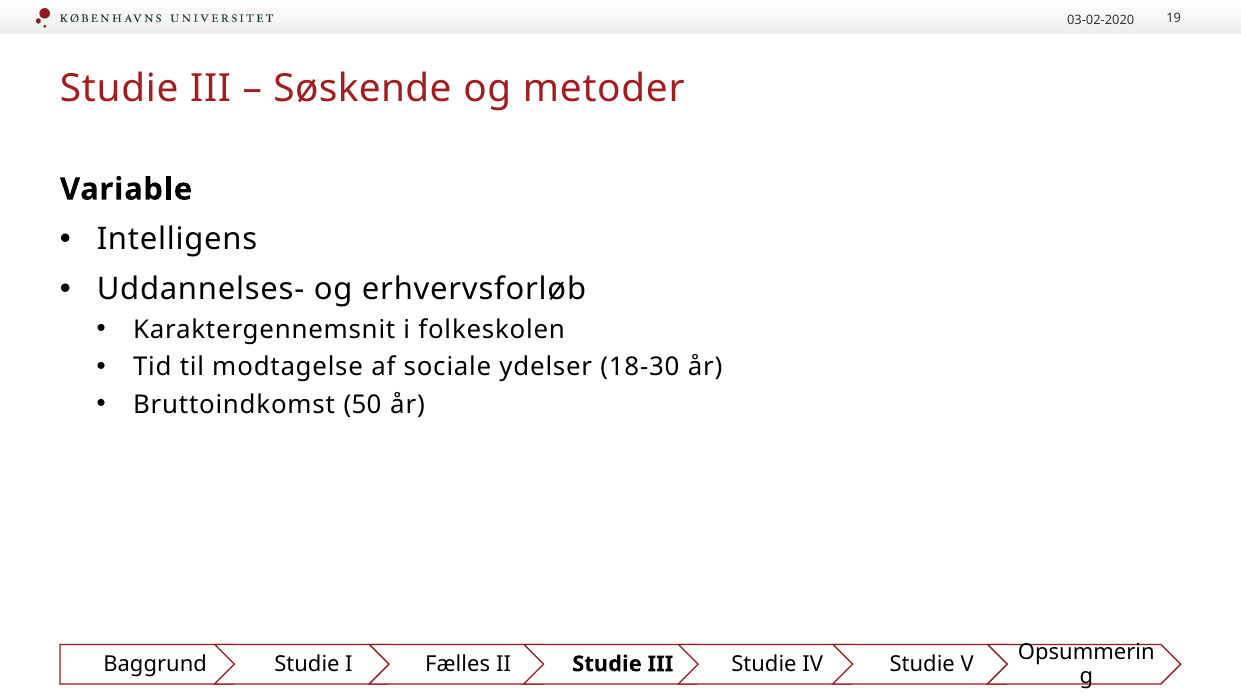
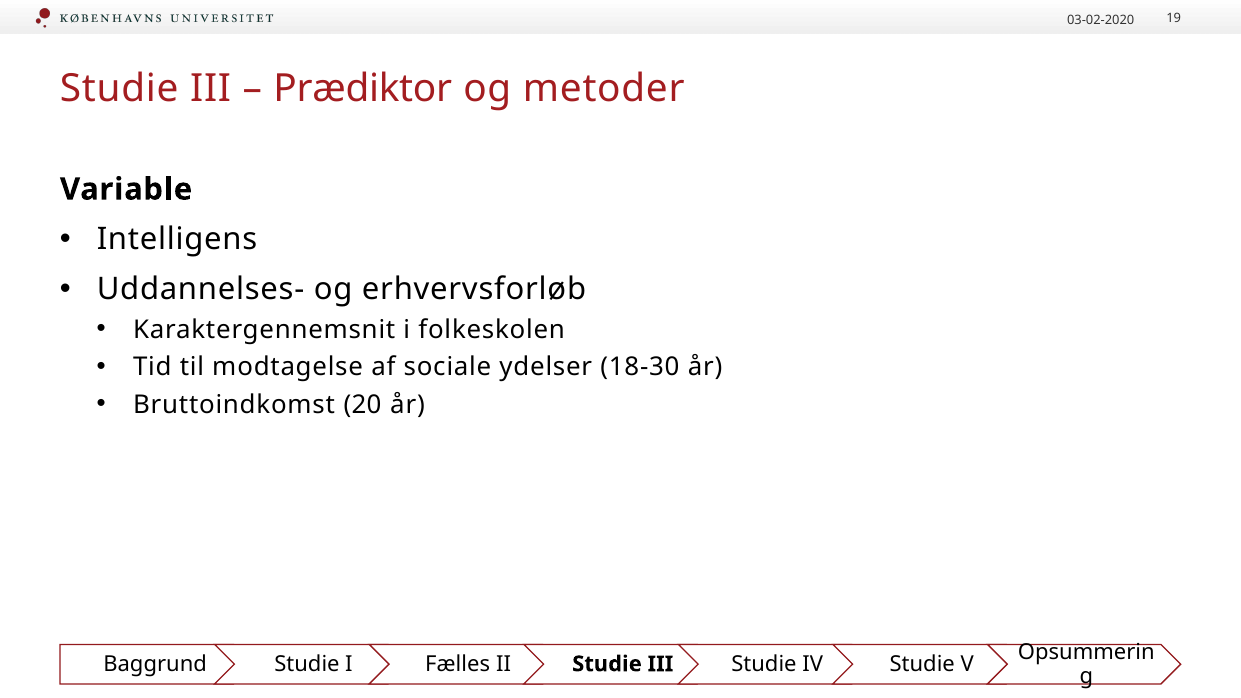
Søskende: Søskende -> Prædiktor
50: 50 -> 20
